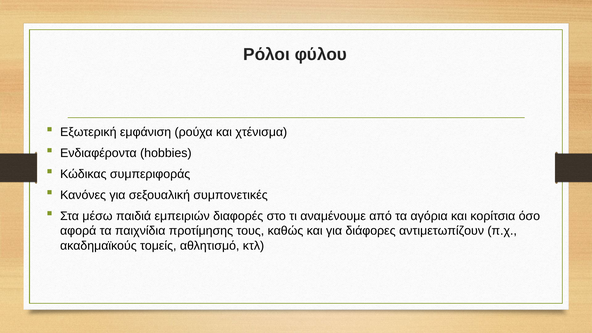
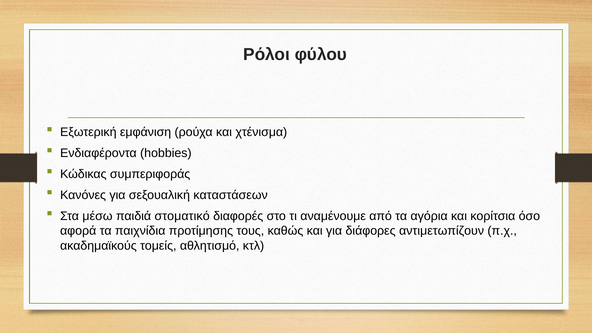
συμπονετικές: συμπονετικές -> καταστάσεων
εμπειριών: εμπειριών -> στοματικό
